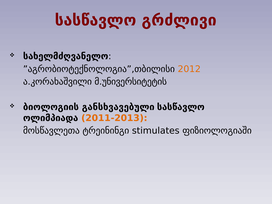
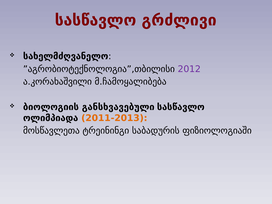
2012 colour: orange -> purple
მ.უნივერსიტეტის: მ.უნივერსიტეტის -> მ.ჩამოყალიბება
stimulates: stimulates -> საბადურის
